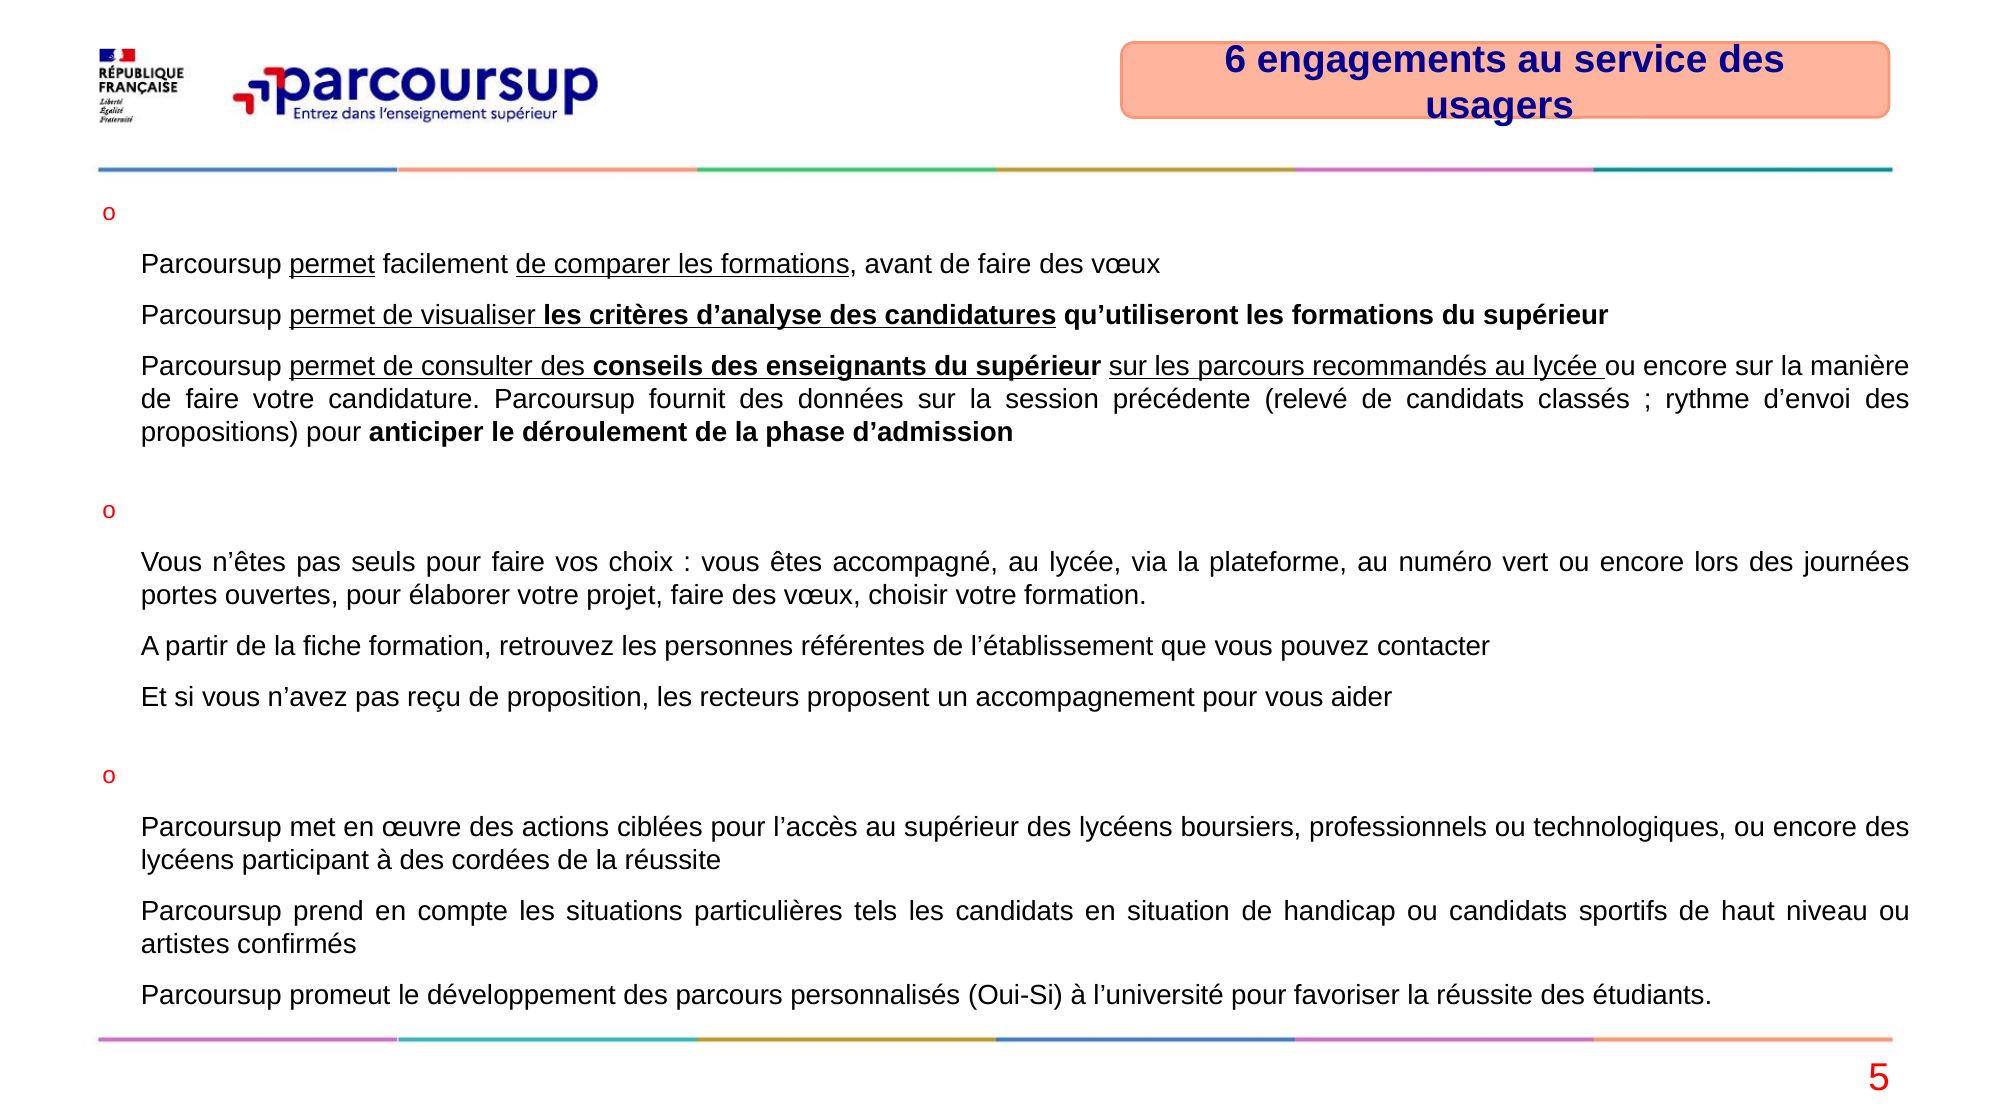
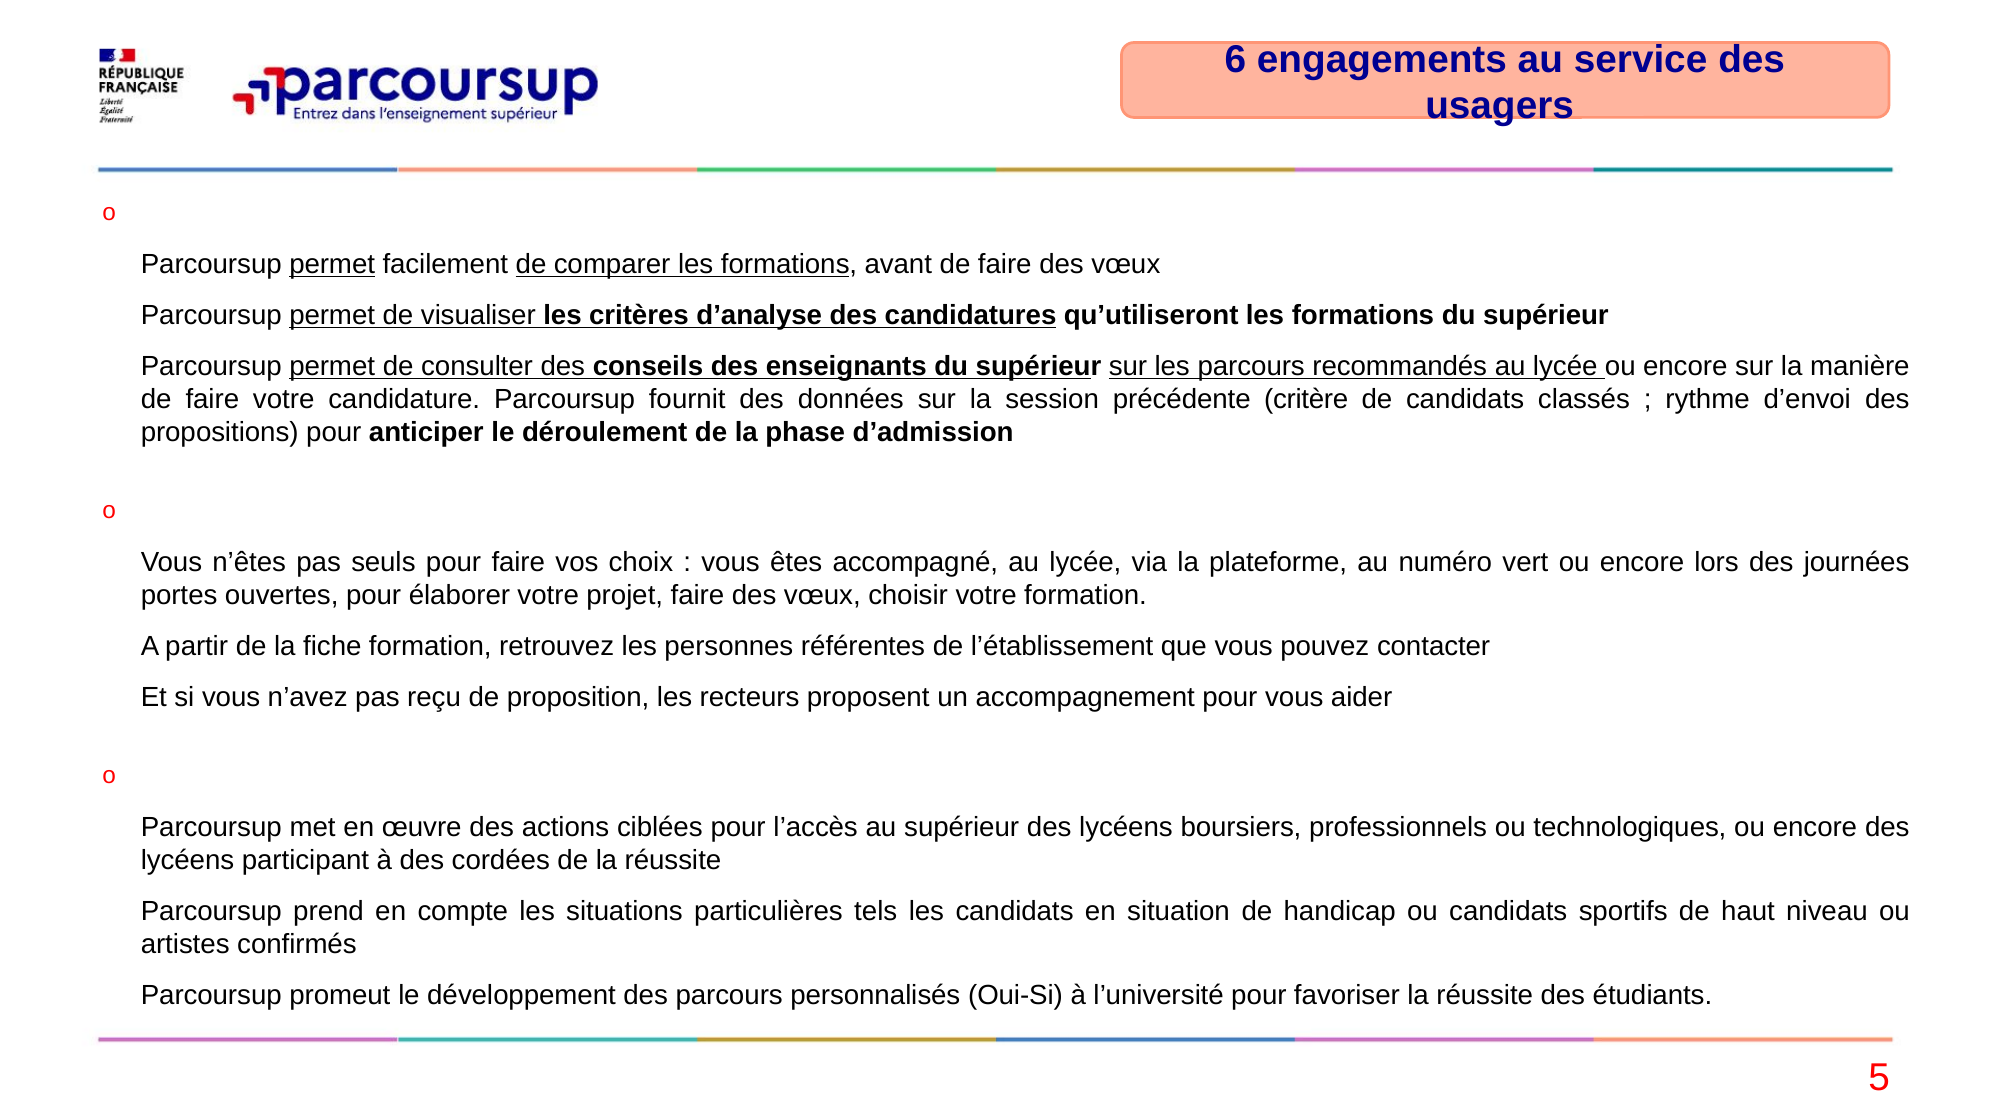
relevé: relevé -> critère
